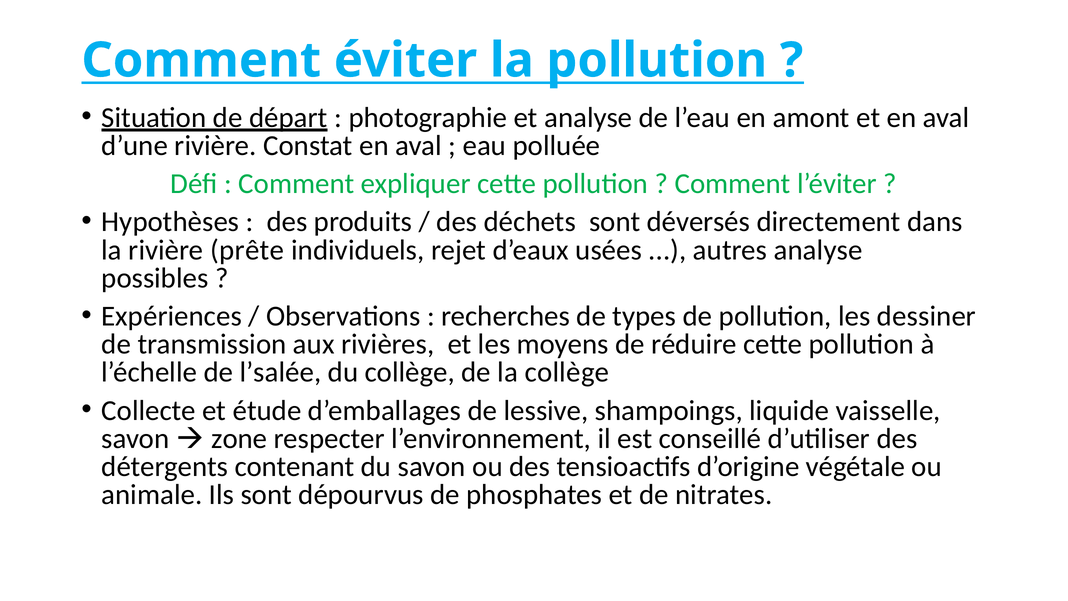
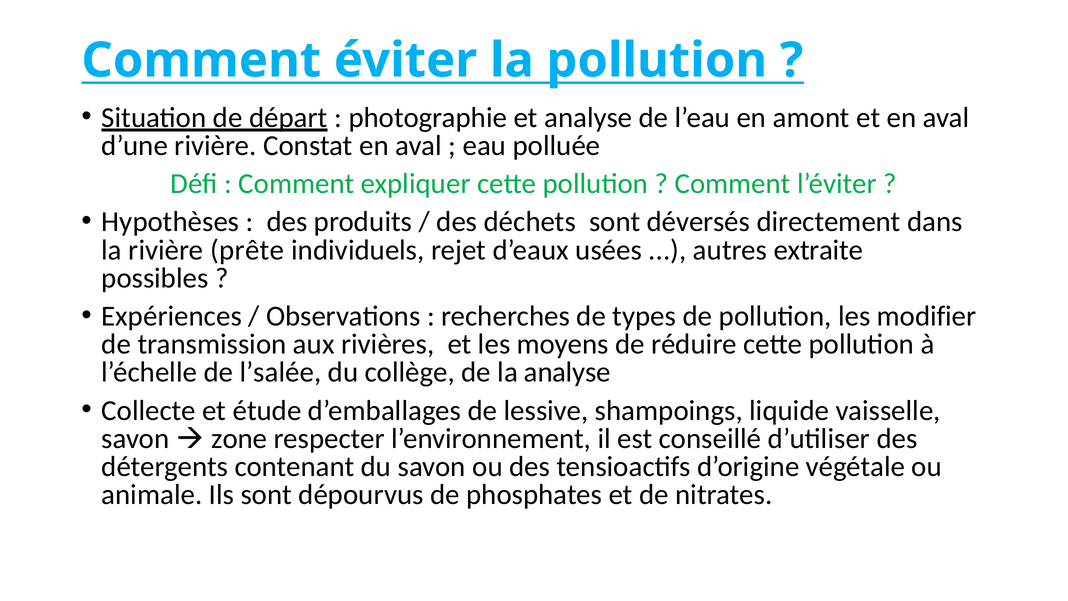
autres analyse: analyse -> extraite
dessiner: dessiner -> modifier
la collège: collège -> analyse
